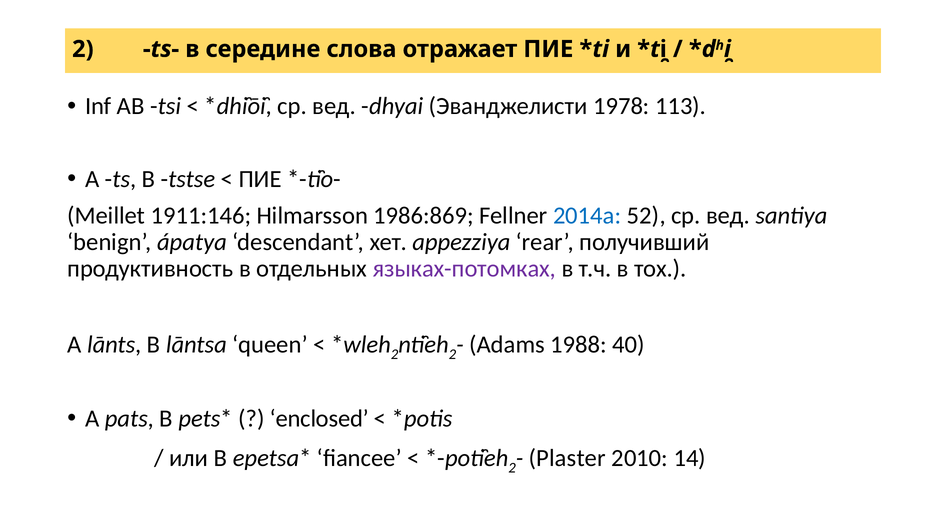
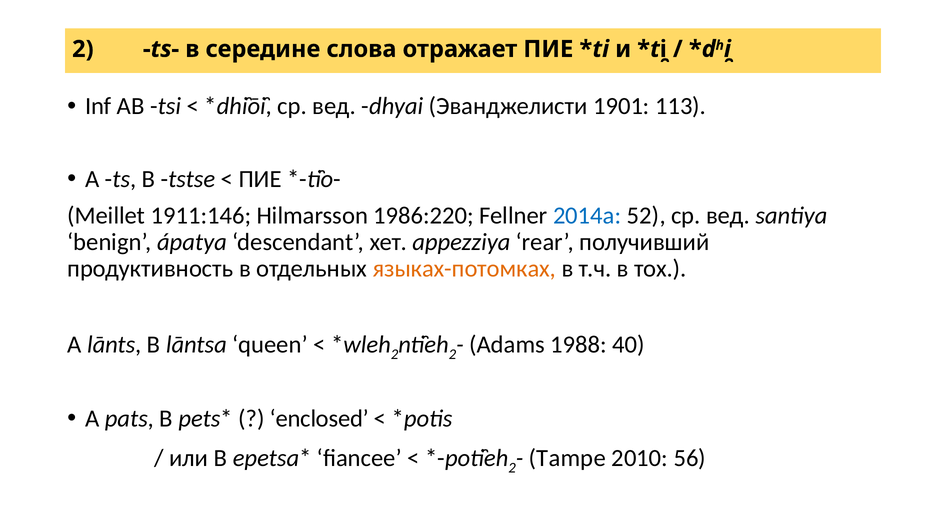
1978: 1978 -> 1901
1986:869: 1986:869 -> 1986:220
языках-потомках colour: purple -> orange
Plaster: Plaster -> Tampe
14: 14 -> 56
